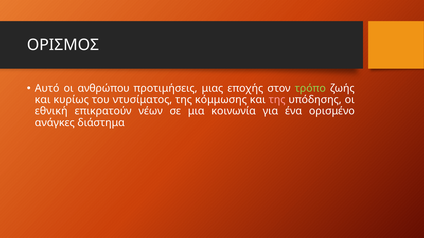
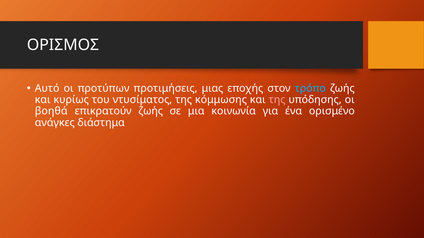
ανθρώπου: ανθρώπου -> προτύπων
τρόπο colour: light green -> light blue
εθνική: εθνική -> βοηθά
επικρατούν νέων: νέων -> ζωής
